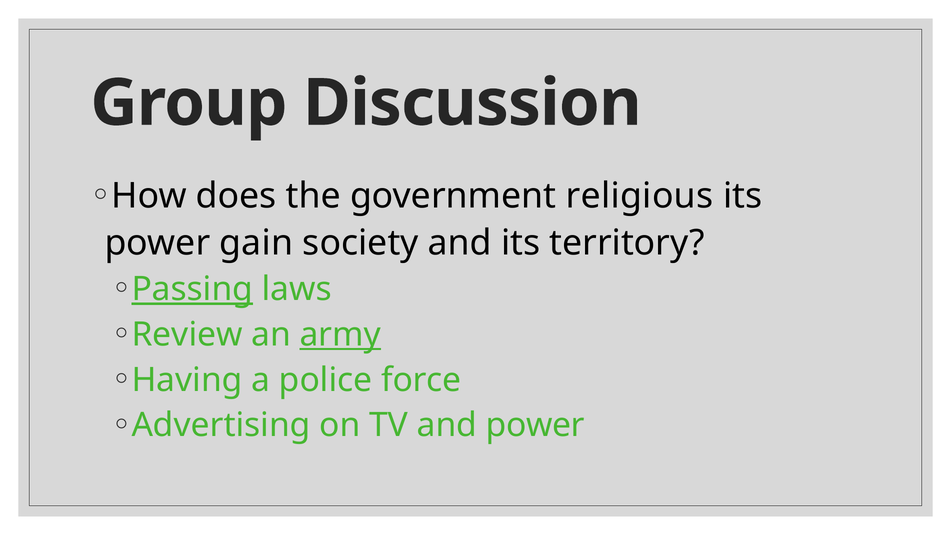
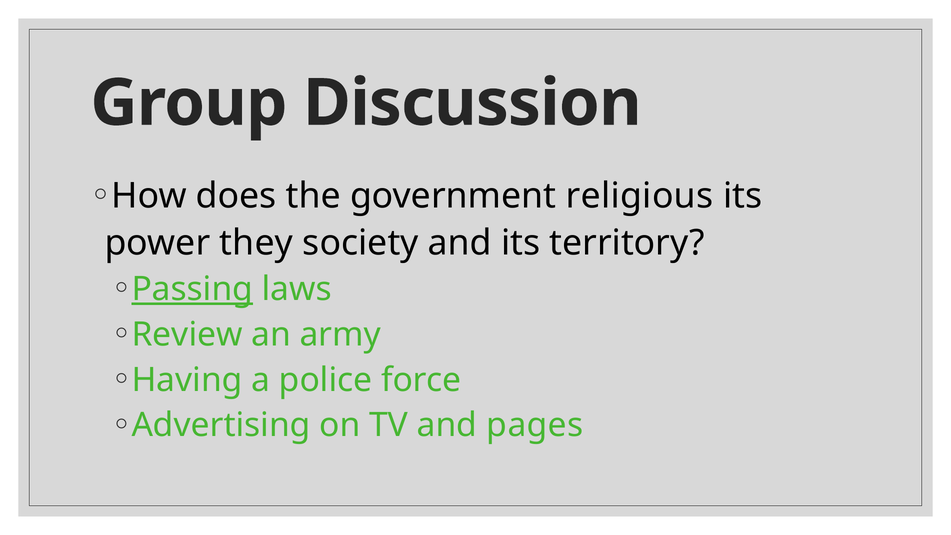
gain: gain -> they
army underline: present -> none
and power: power -> pages
